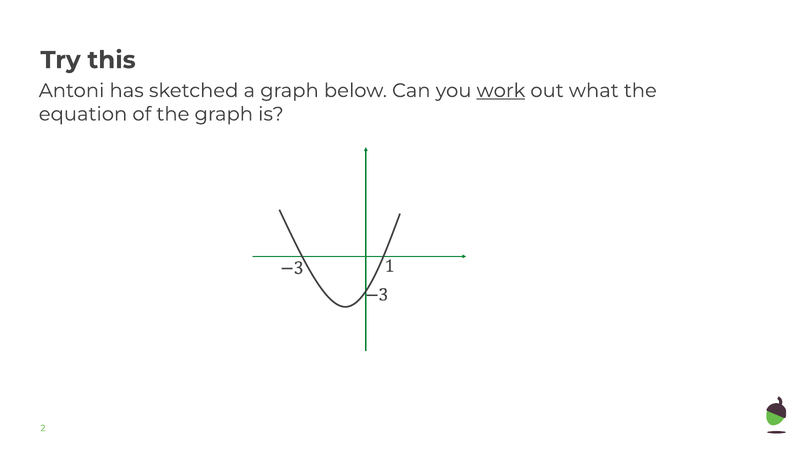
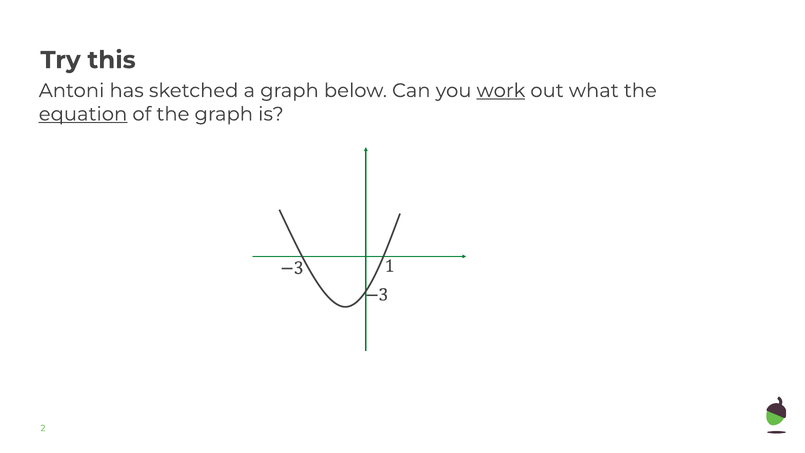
equation underline: none -> present
